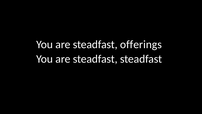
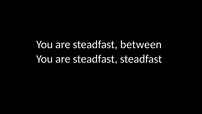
offerings: offerings -> between
